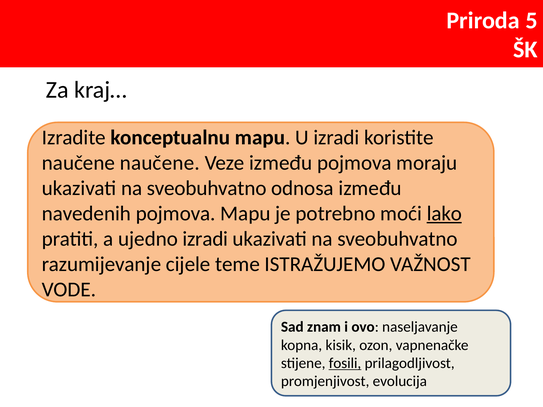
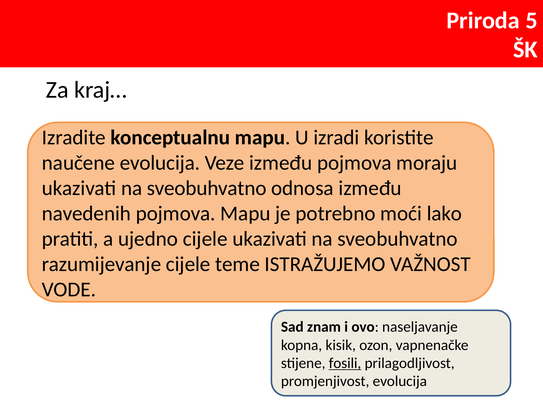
naučene naučene: naučene -> evolucija
lako underline: present -> none
ujedno izradi: izradi -> cijele
